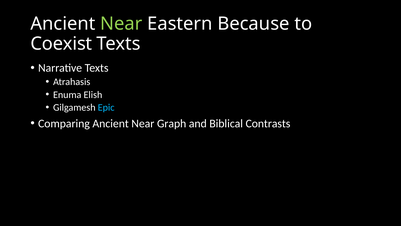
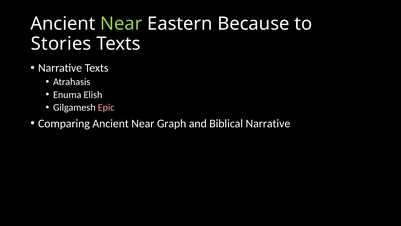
Coexist: Coexist -> Stories
Epic colour: light blue -> pink
Biblical Contrasts: Contrasts -> Narrative
